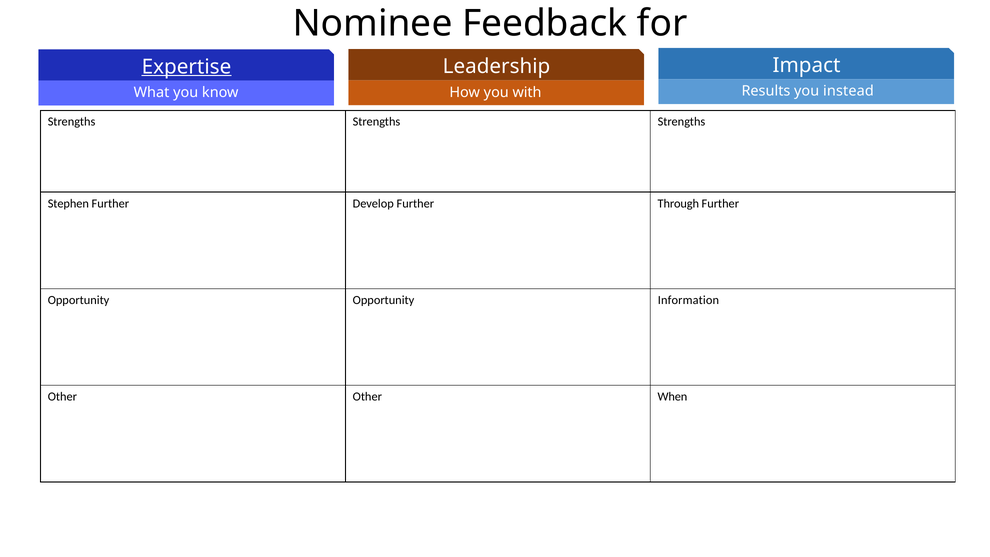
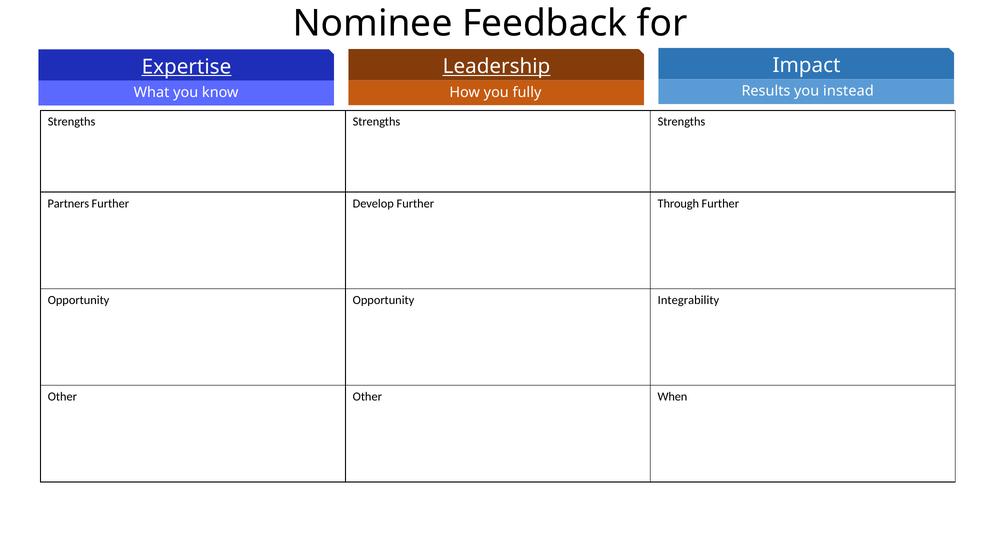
Leadership underline: none -> present
with: with -> fully
Stephen: Stephen -> Partners
Information: Information -> Integrability
